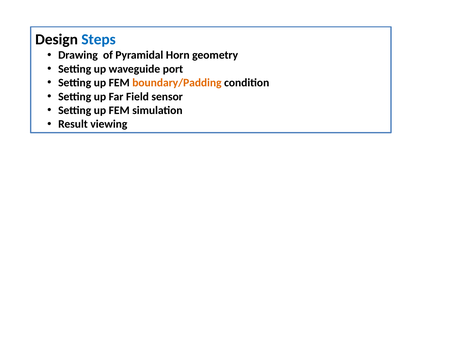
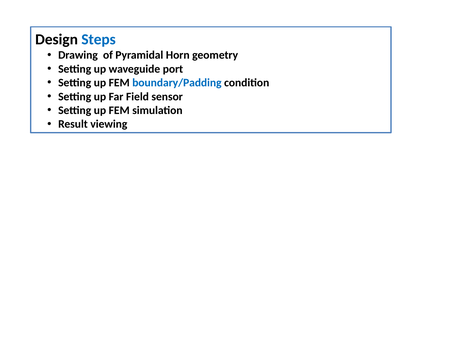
boundary/Padding colour: orange -> blue
